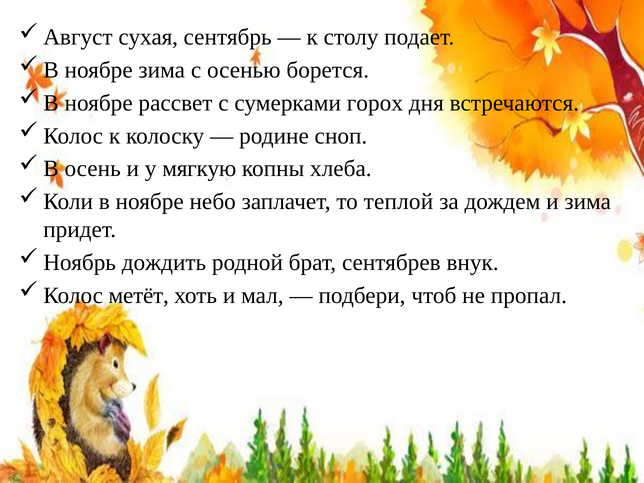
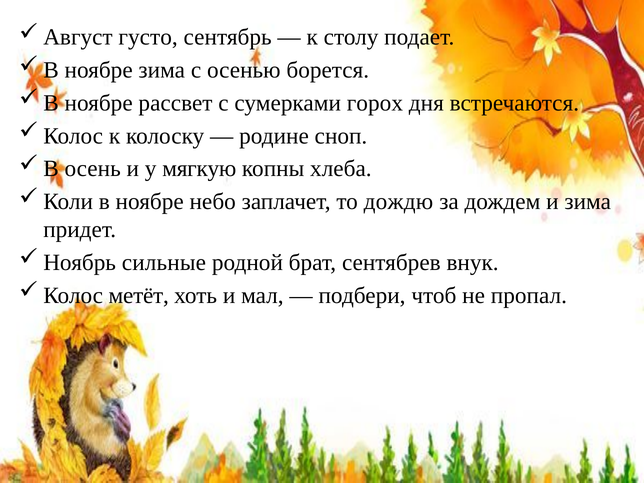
сухая: сухая -> густо
теплой: теплой -> дождю
дождить: дождить -> сильные
